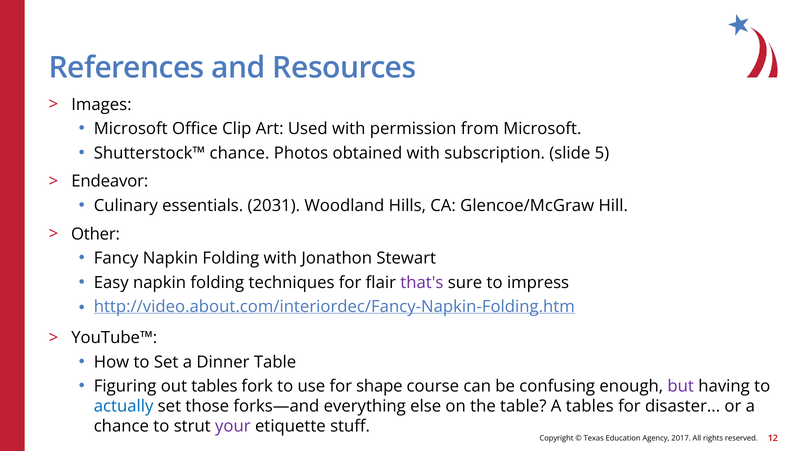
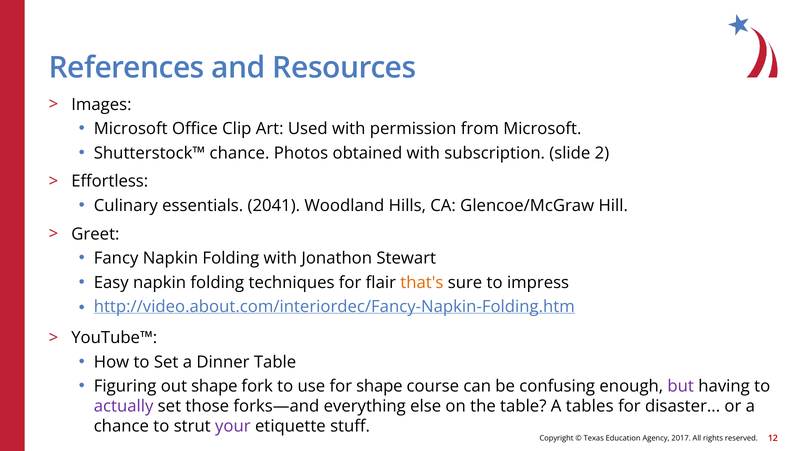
5: 5 -> 2
Endeavor: Endeavor -> Effortless
2031: 2031 -> 2041
Other: Other -> Greet
that's colour: purple -> orange
out tables: tables -> shape
actually colour: blue -> purple
